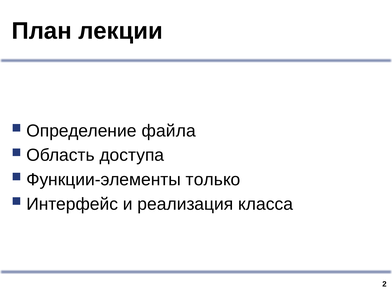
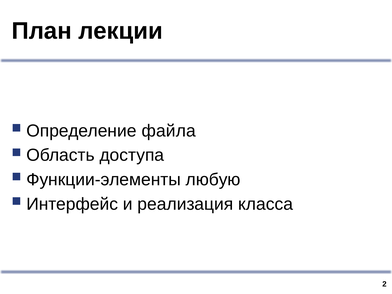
только: только -> любую
